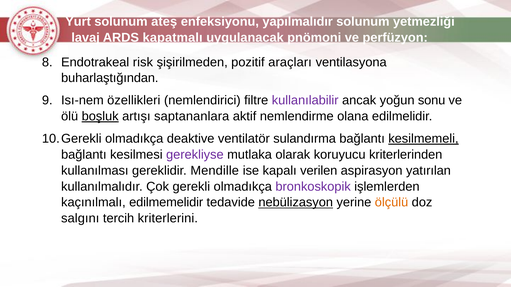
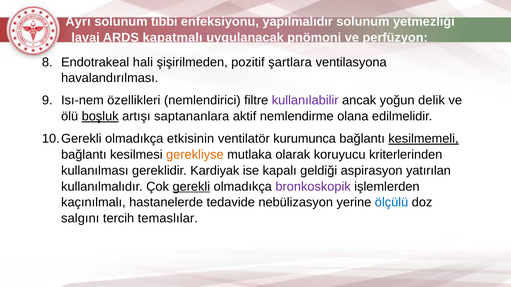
Yurt: Yurt -> Ayrı
ateş: ateş -> tıbbi
risk: risk -> hali
araçları: araçları -> şartlara
buharlaştığından: buharlaştığından -> havalandırılması
sonu: sonu -> delik
deaktive: deaktive -> etkisinin
sulandırma: sulandırma -> kurumunca
gerekliyse colour: purple -> orange
Mendille: Mendille -> Kardiyak
verilen: verilen -> geldiği
gerekli underline: none -> present
edilmemelidir: edilmemelidir -> hastanelerde
nebülizasyon underline: present -> none
ölçülü colour: orange -> blue
kriterlerini: kriterlerini -> temaslılar
